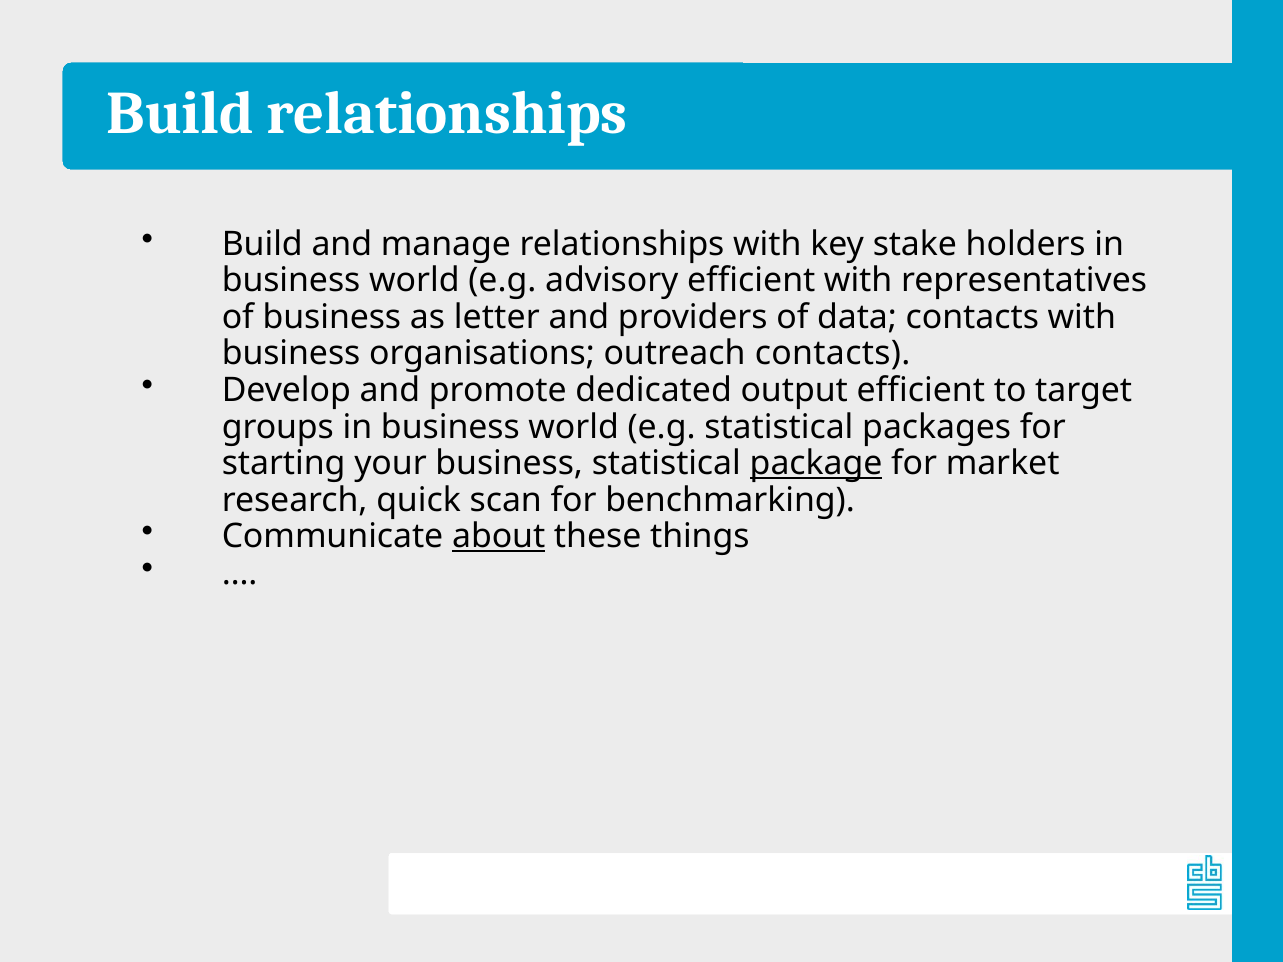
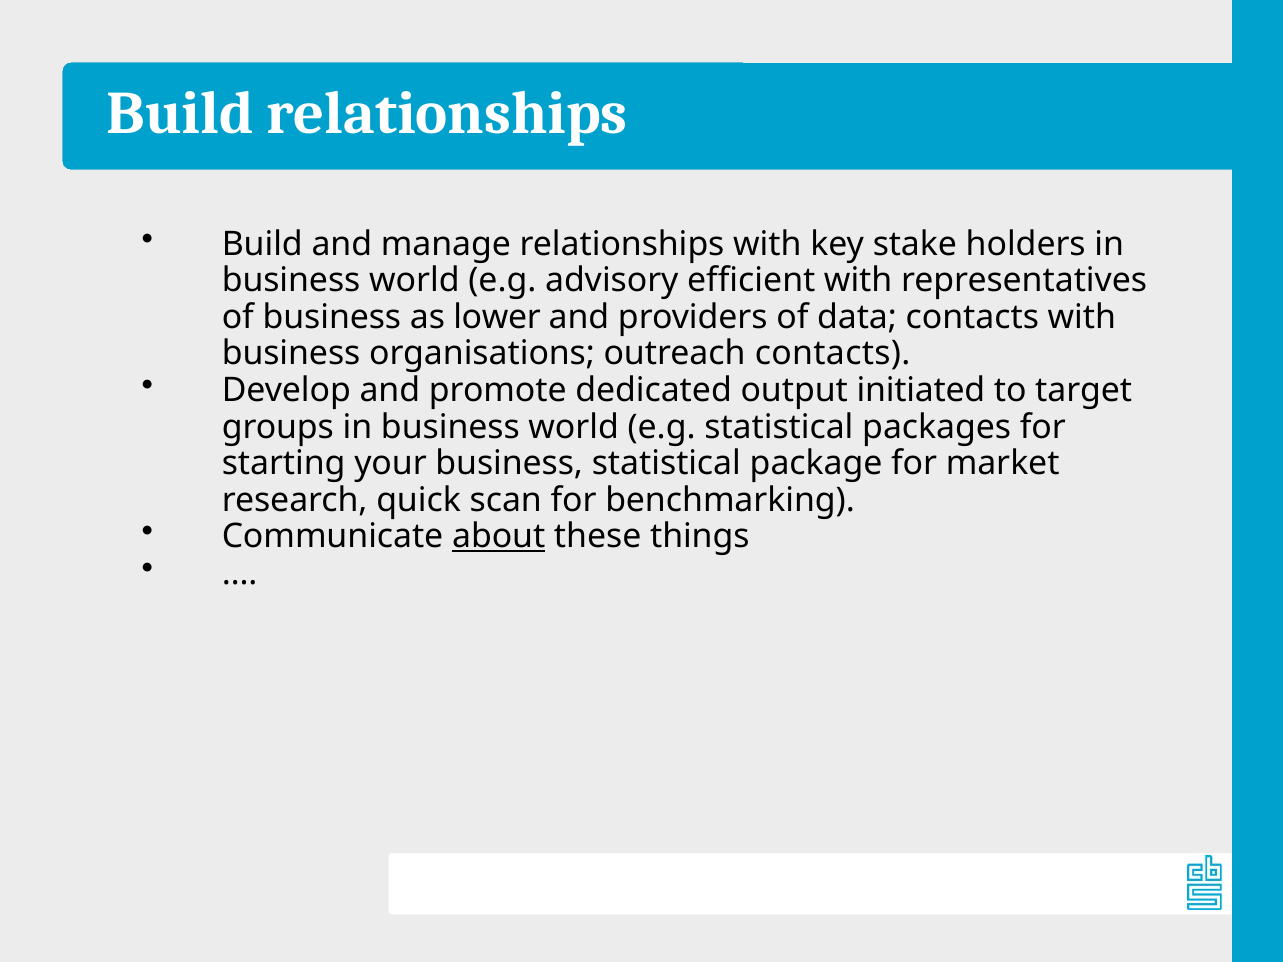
letter: letter -> lower
output efficient: efficient -> initiated
package underline: present -> none
